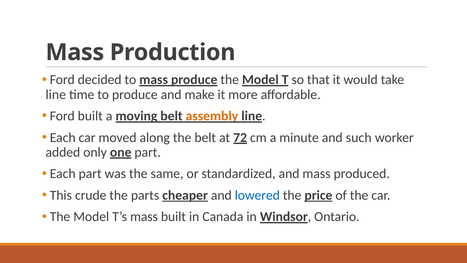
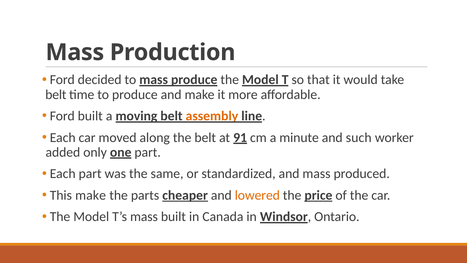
line at (56, 94): line -> belt
72: 72 -> 91
This crude: crude -> make
lowered colour: blue -> orange
